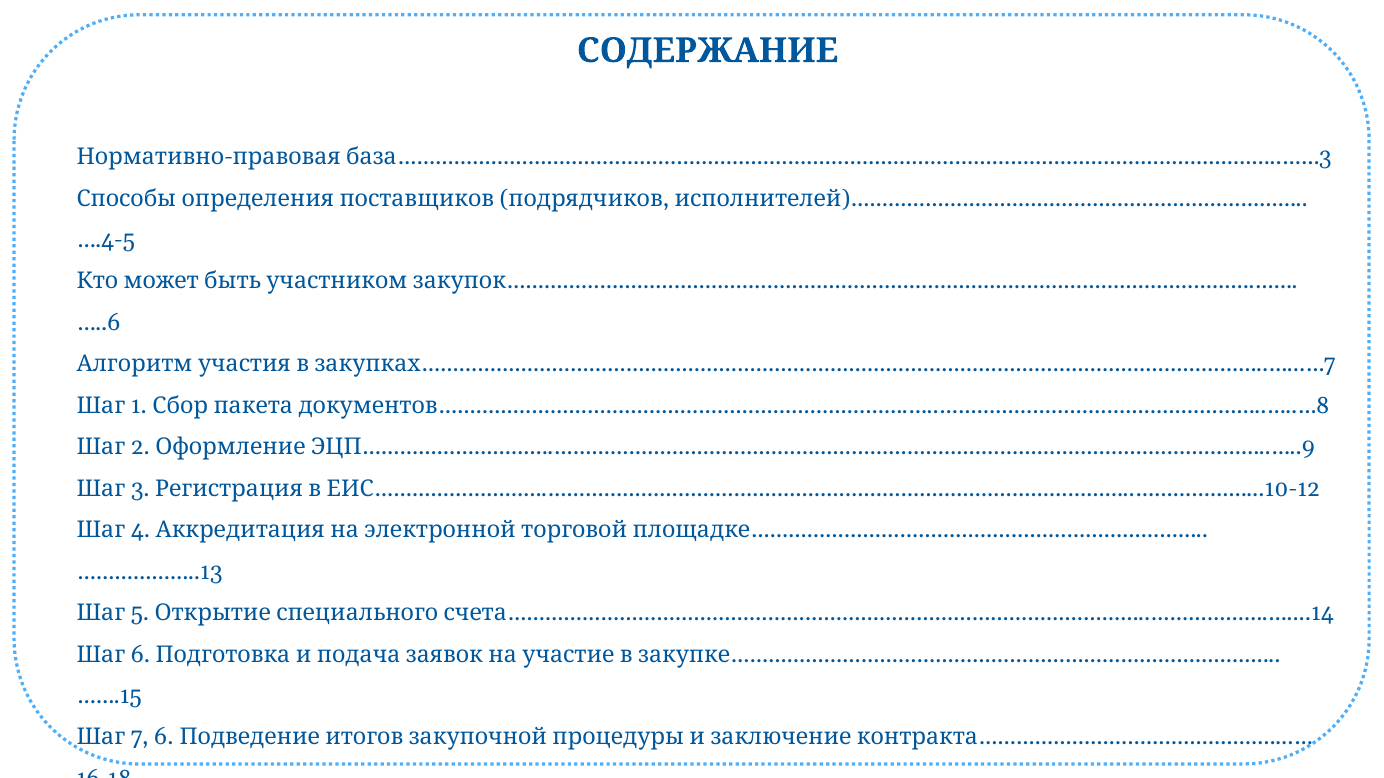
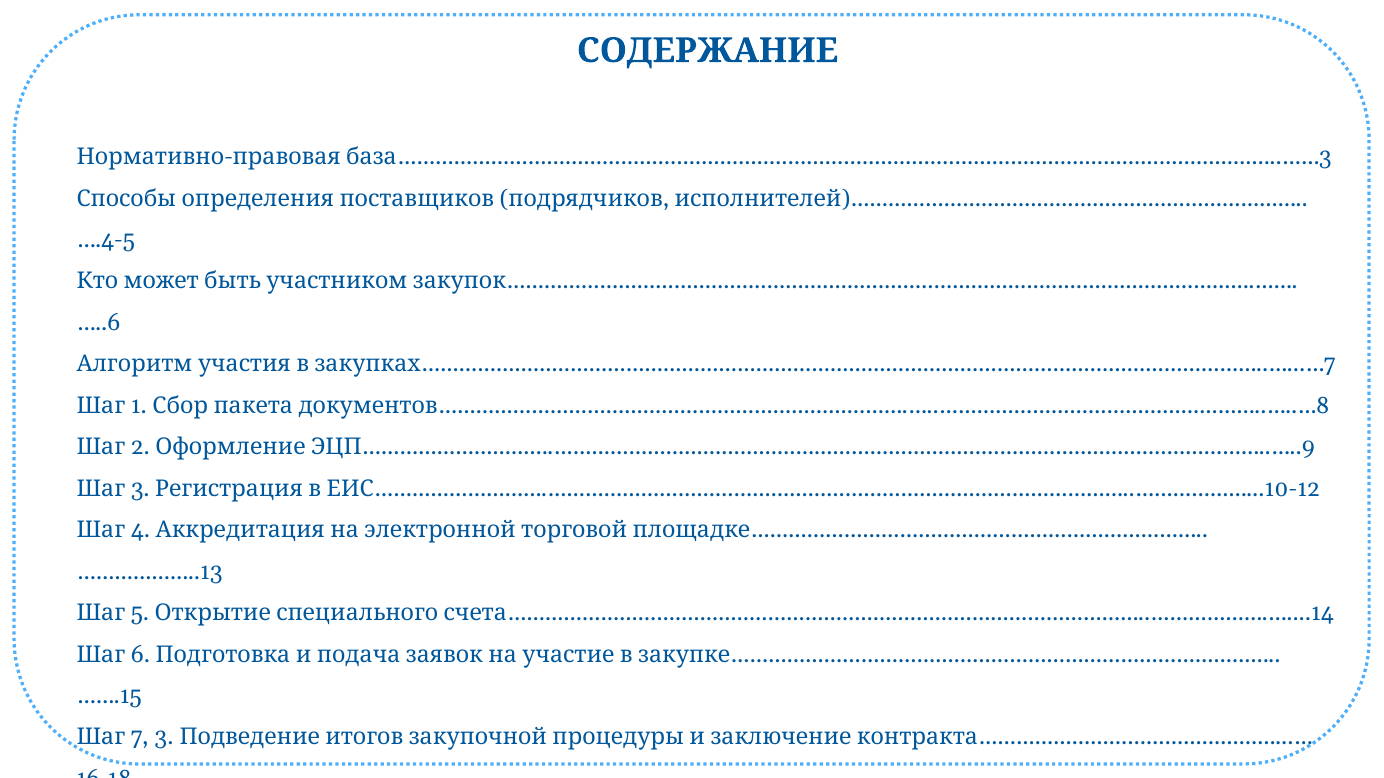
7 6: 6 -> 3
